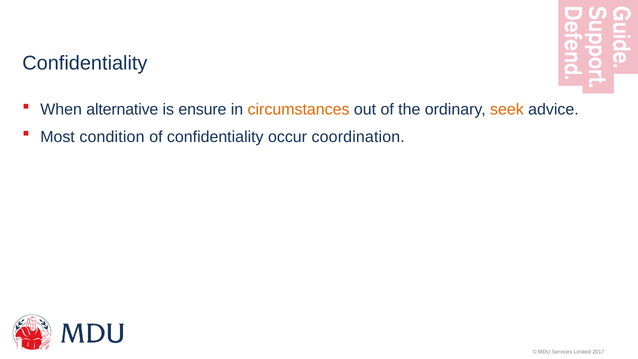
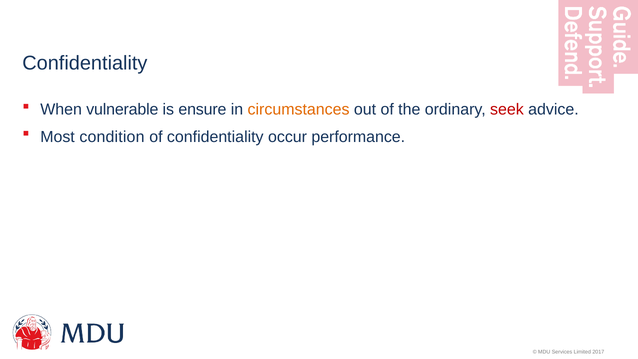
alternative: alternative -> vulnerable
seek colour: orange -> red
coordination: coordination -> performance
